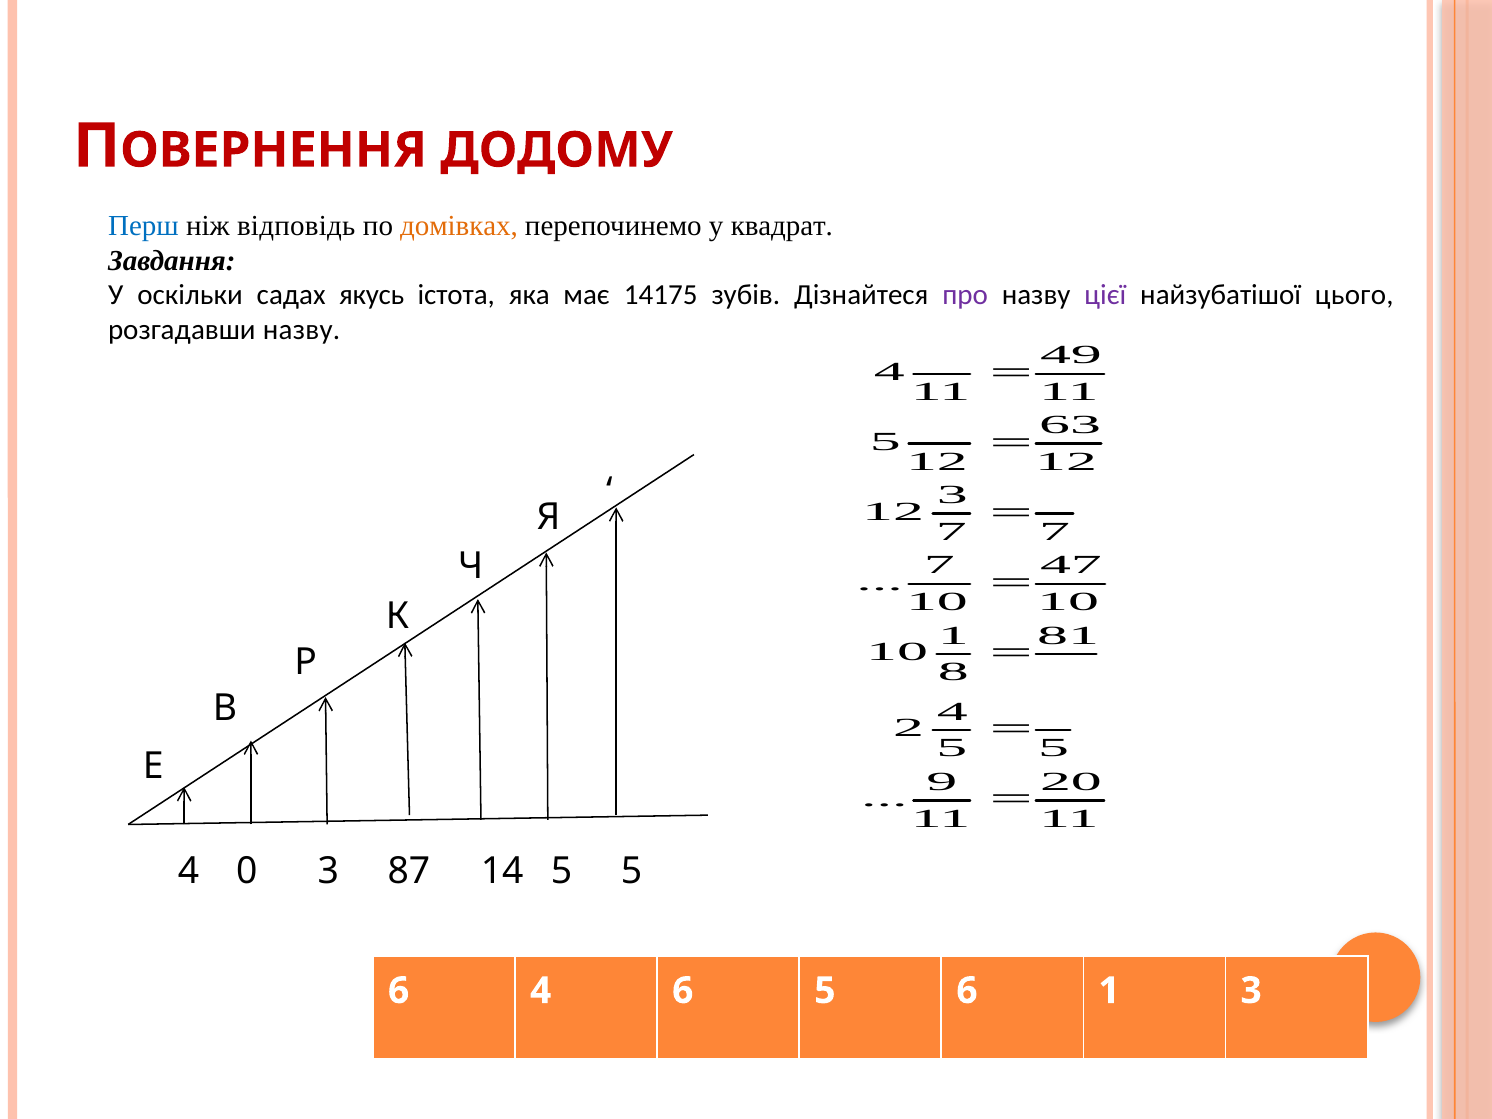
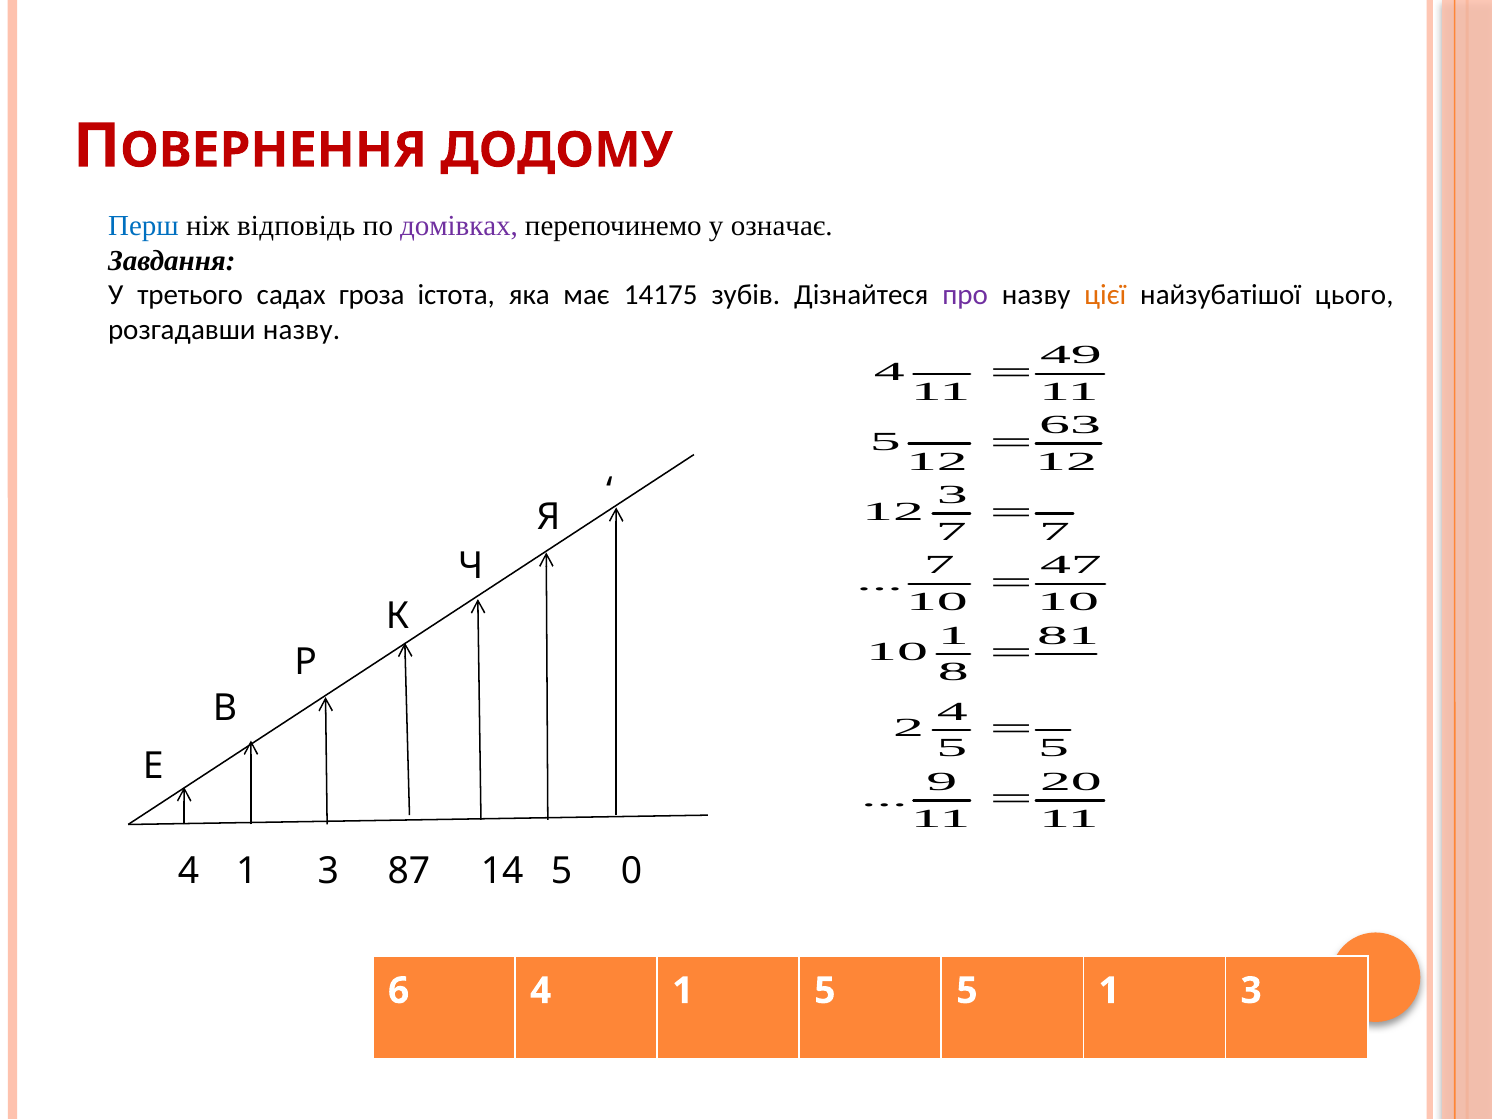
домівках colour: orange -> purple
квадрат: квадрат -> означає
оскільки: оскільки -> третього
якусь: якусь -> гроза
цієї colour: purple -> orange
0 at (247, 872): 0 -> 1
87 5: 5 -> 0
6 4 6: 6 -> 1
6 at (967, 991): 6 -> 5
